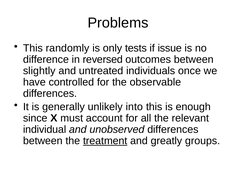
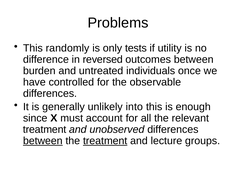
issue: issue -> utility
slightly: slightly -> burden
individual at (45, 130): individual -> treatment
between at (43, 141) underline: none -> present
greatly: greatly -> lecture
